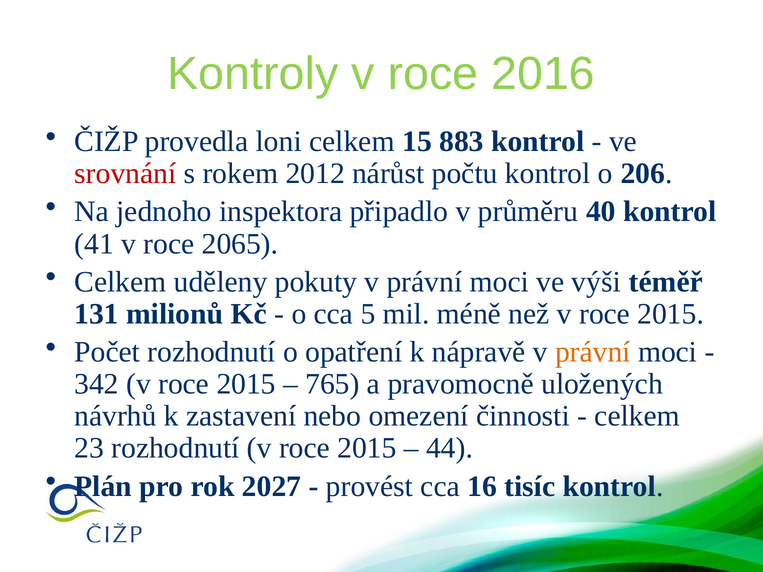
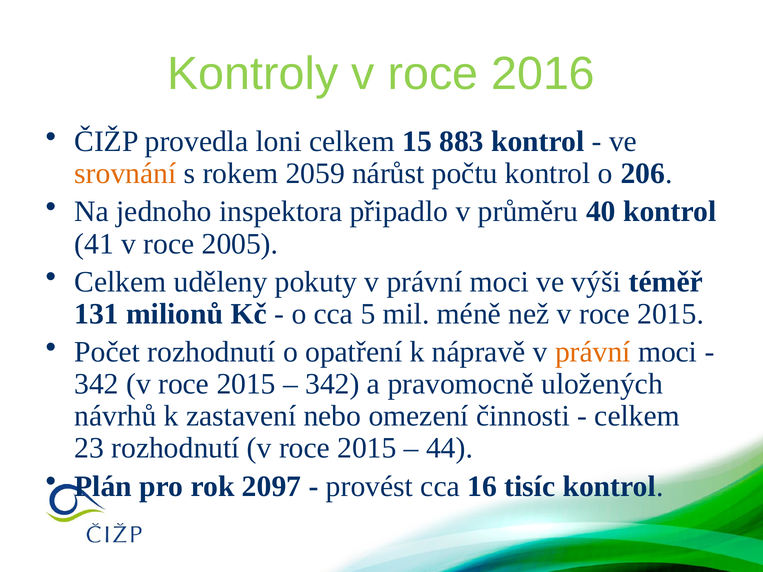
srovnání colour: red -> orange
2012: 2012 -> 2059
2065: 2065 -> 2005
765 at (332, 384): 765 -> 342
2027: 2027 -> 2097
